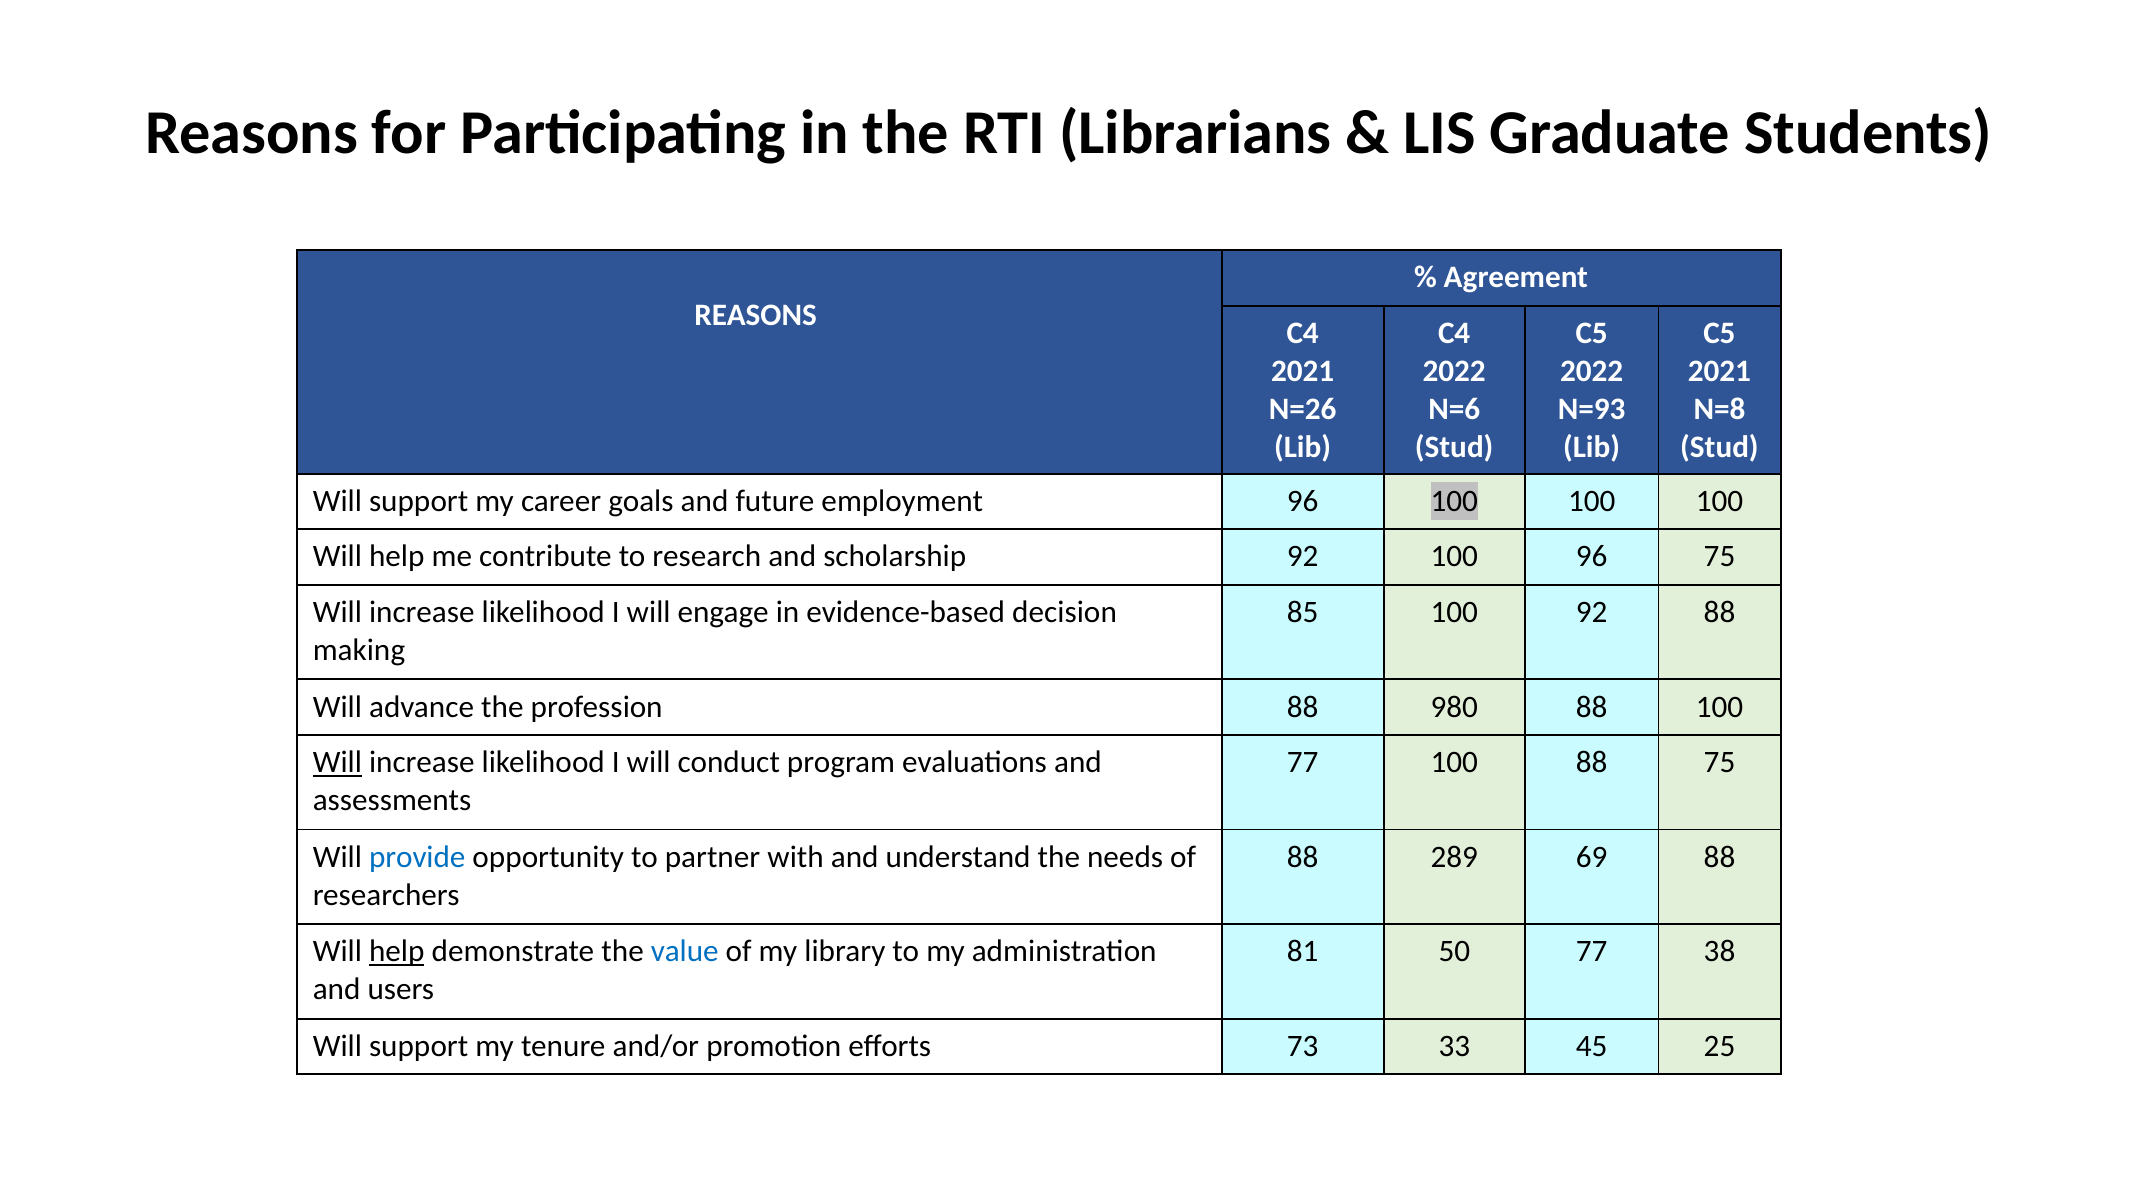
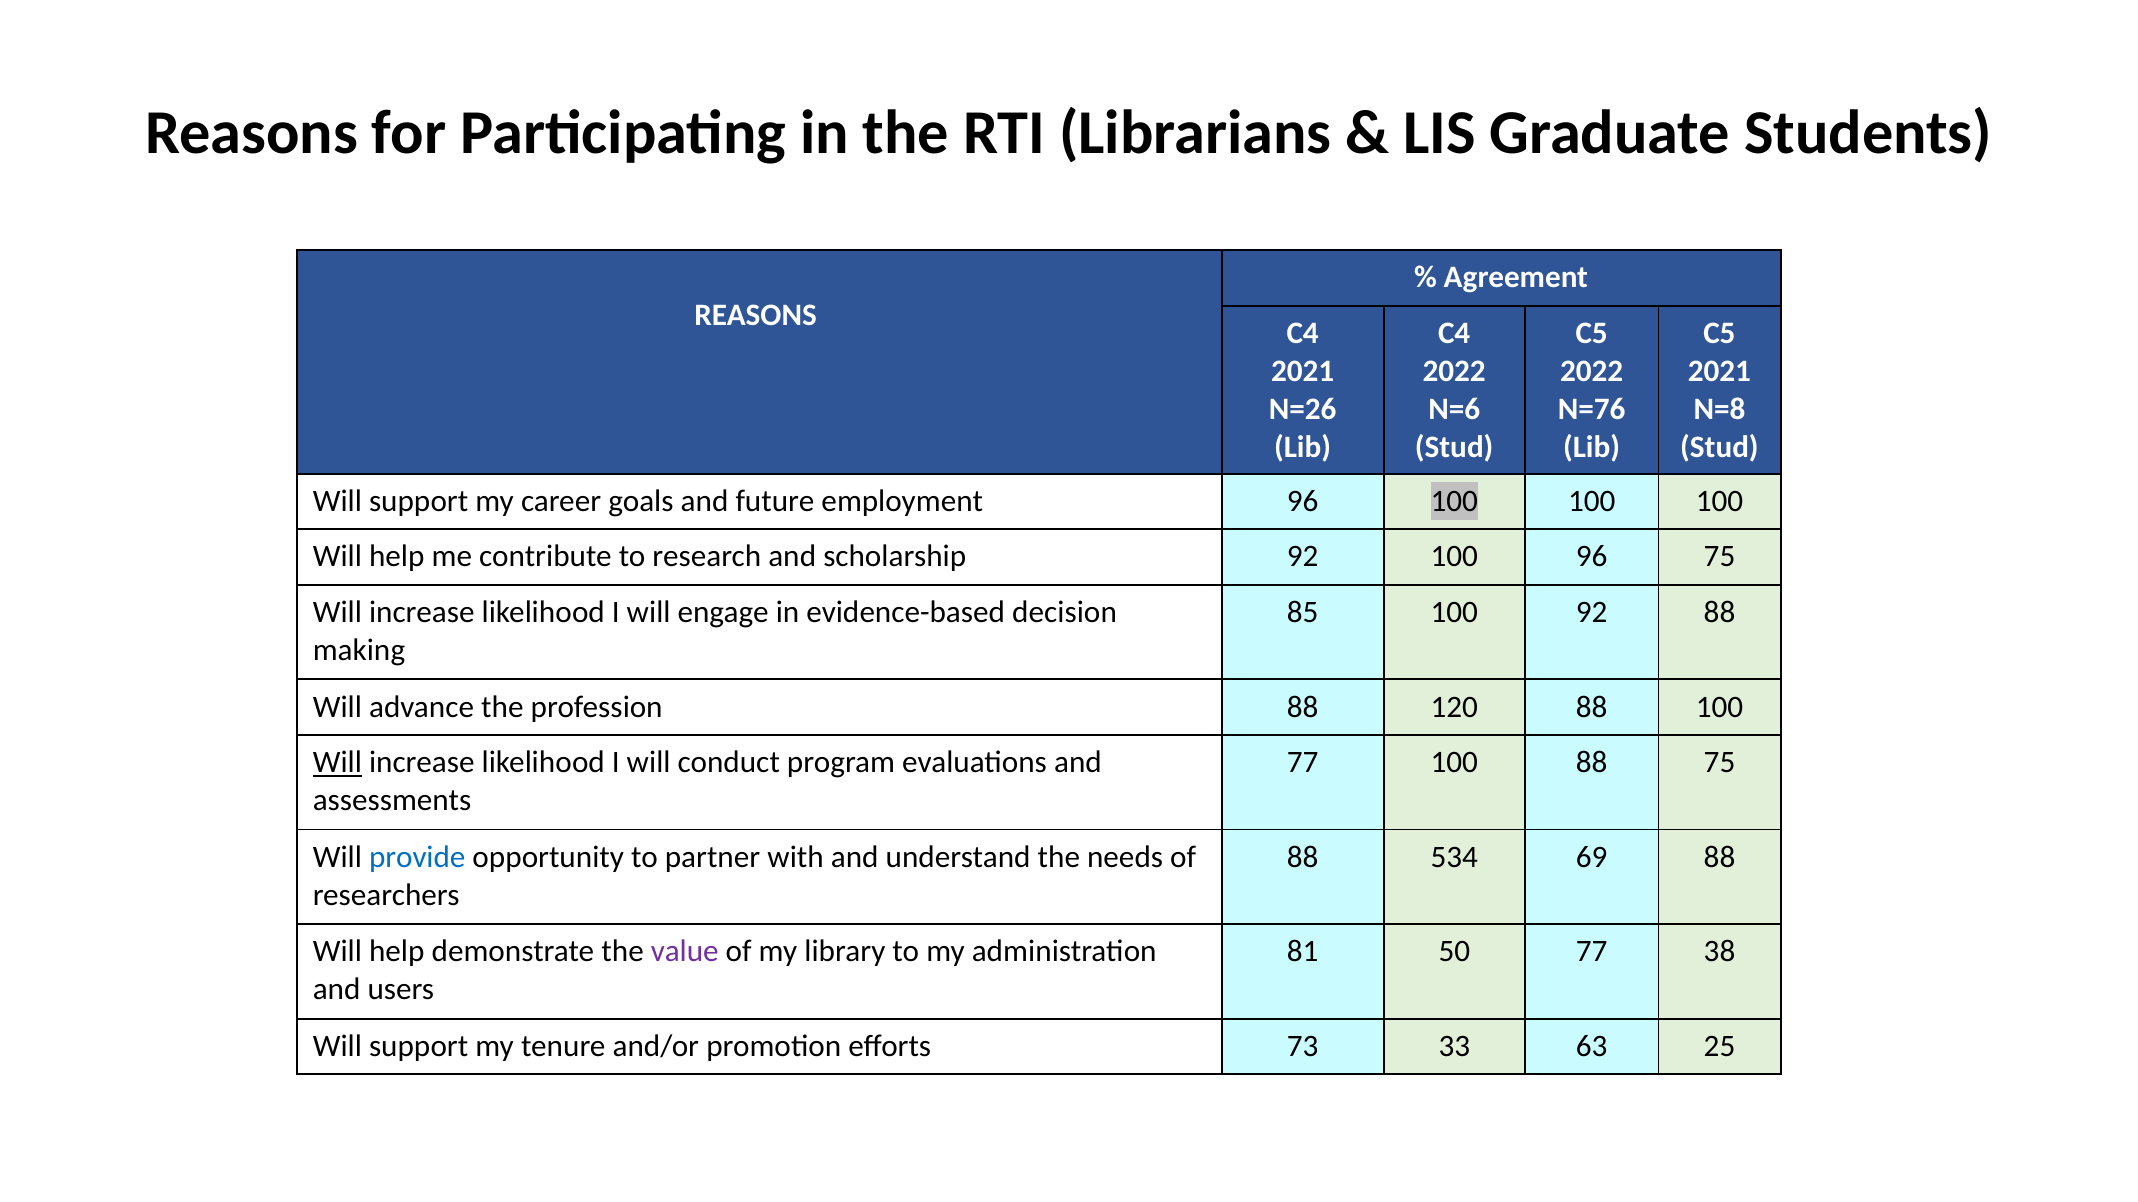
N=93: N=93 -> N=76
980: 980 -> 120
289: 289 -> 534
help at (397, 952) underline: present -> none
value colour: blue -> purple
45: 45 -> 63
